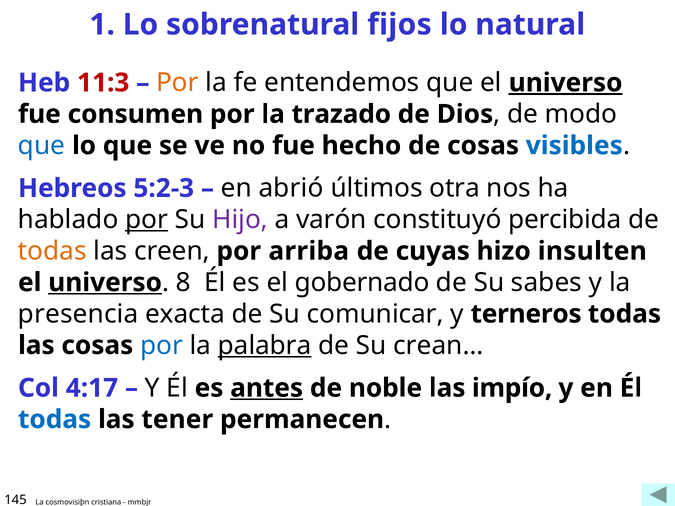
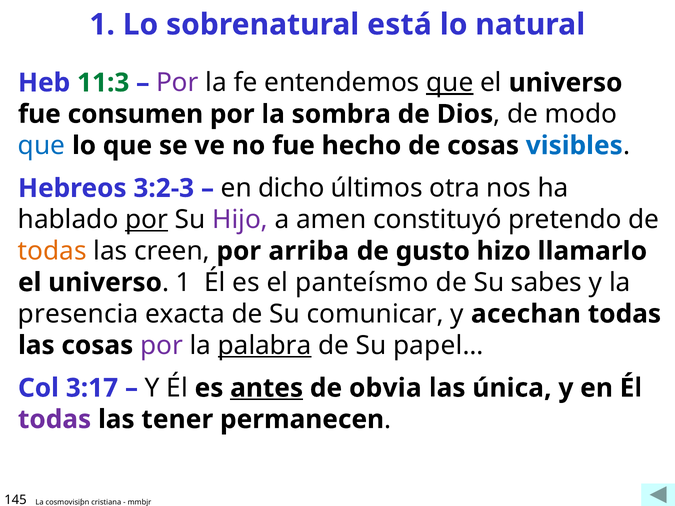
fijos: fijos -> está
11:3 colour: red -> green
Por at (177, 83) colour: orange -> purple
que at (450, 83) underline: none -> present
universo at (566, 83) underline: present -> none
trazado: trazado -> sombra
5:2-3: 5:2-3 -> 3:2-3
abrió: abrió -> dicho
varón: varón -> amen
percibida: percibida -> pretendo
cuyas: cuyas -> gusto
insulten: insulten -> llamarlo
universo at (105, 283) underline: present -> none
8 at (183, 283): 8 -> 1
gobernado: gobernado -> panteísmo
terneros: terneros -> acechan
por at (161, 346) colour: blue -> purple
crean…: crean… -> papel…
4:17: 4:17 -> 3:17
noble: noble -> obvia
impío: impío -> única
todas at (55, 420) colour: blue -> purple
